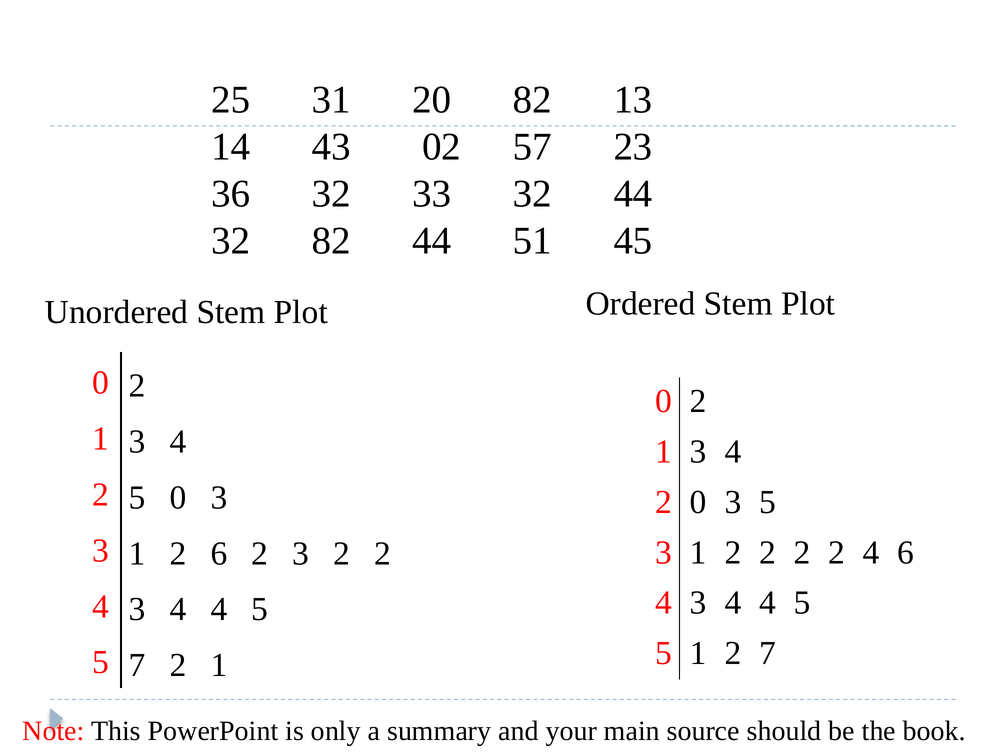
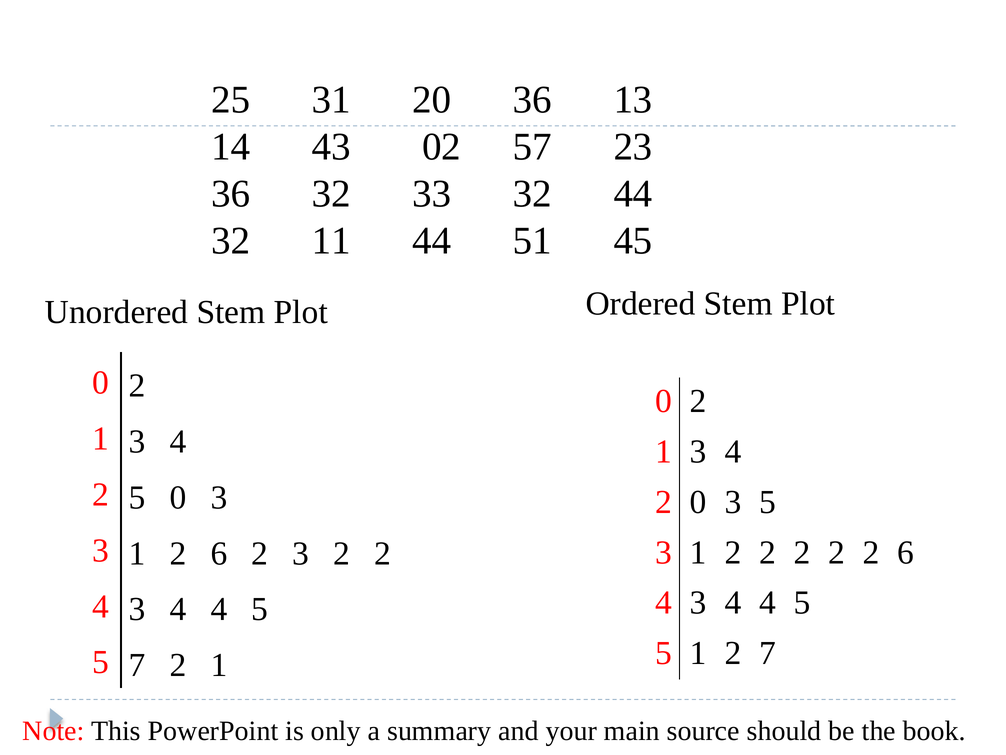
20 82: 82 -> 36
32 82: 82 -> 11
4 at (871, 552): 4 -> 2
